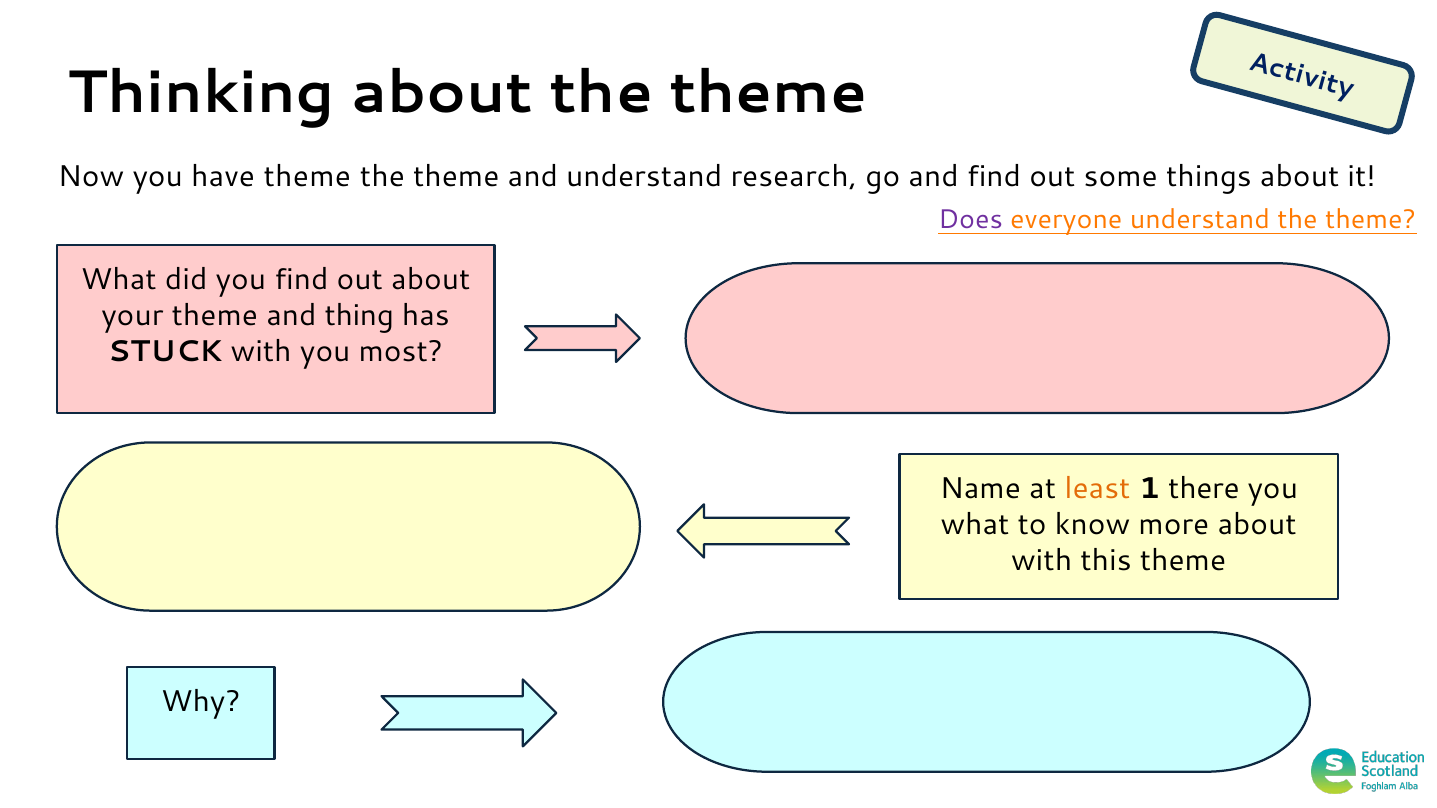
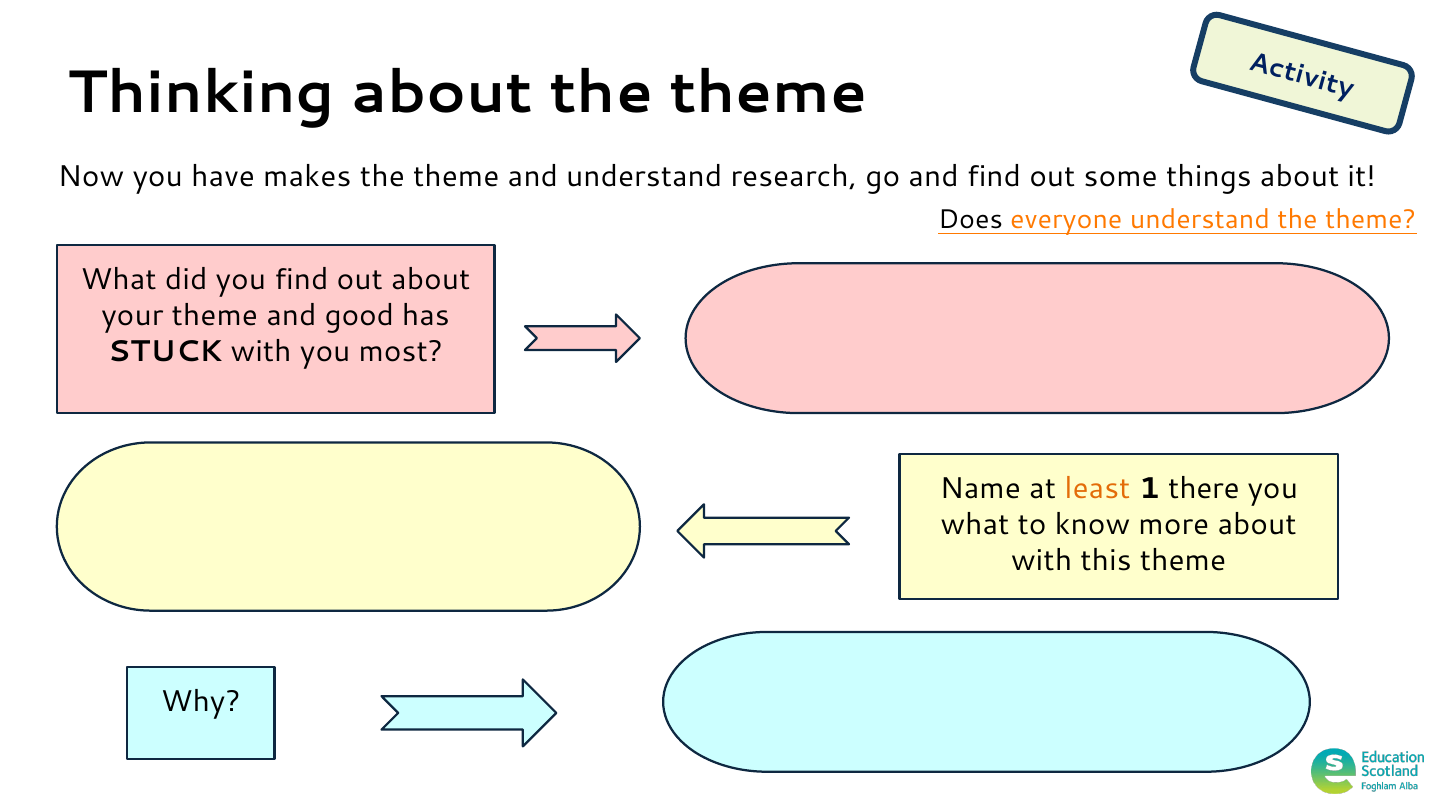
have theme: theme -> makes
Does colour: purple -> black
thing: thing -> good
